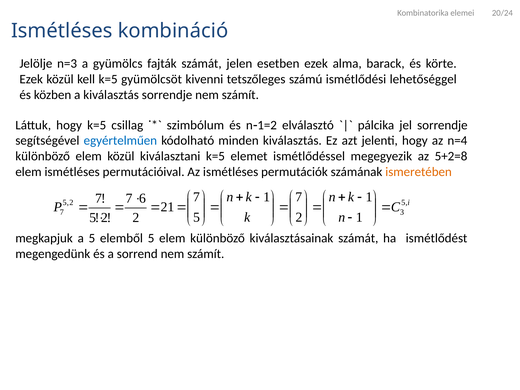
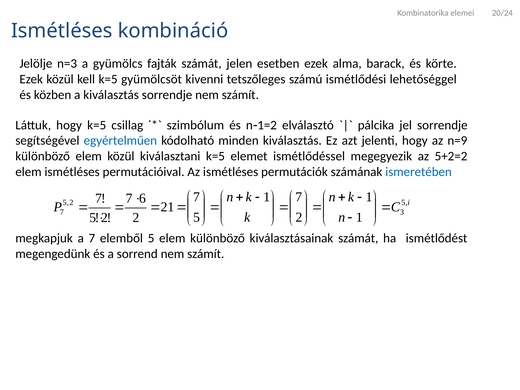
n=4: n=4 -> n=9
5+2=8: 5+2=8 -> 5+2=2
ismeretében colour: orange -> blue
a 5: 5 -> 7
